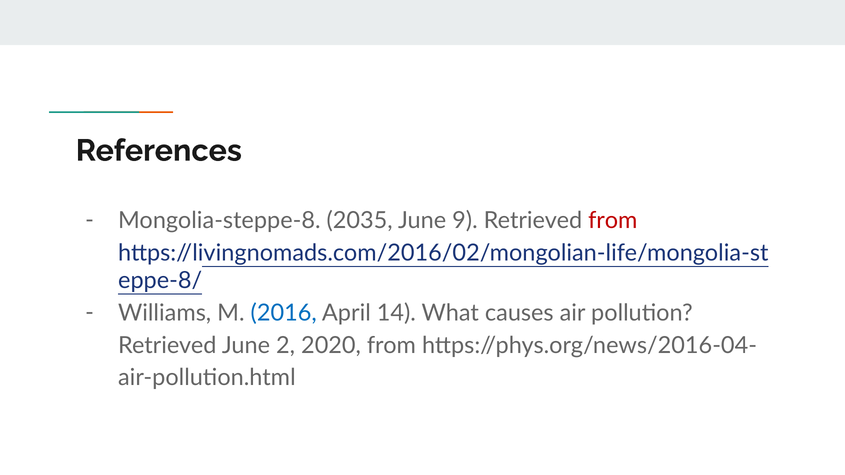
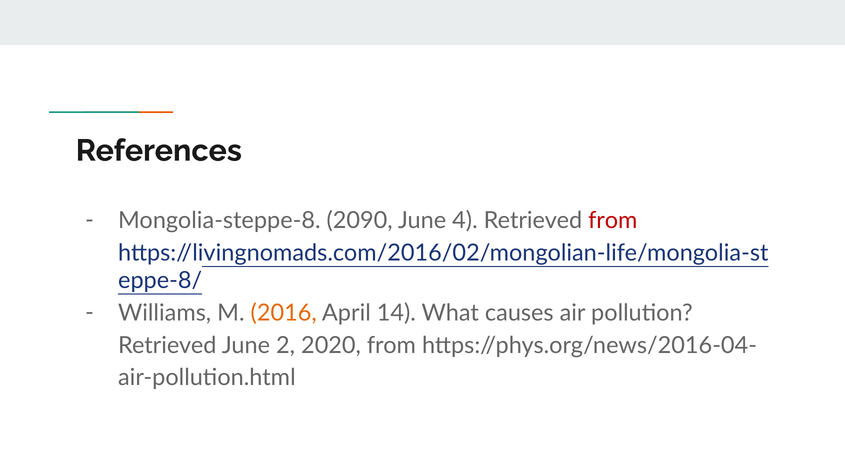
2035: 2035 -> 2090
9: 9 -> 4
2016 colour: blue -> orange
